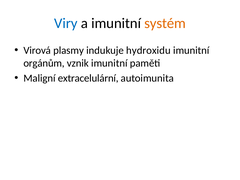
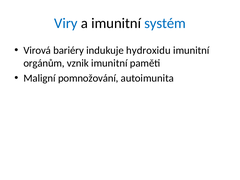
systém colour: orange -> blue
plasmy: plasmy -> bariéry
extracelulární: extracelulární -> pomnožování
